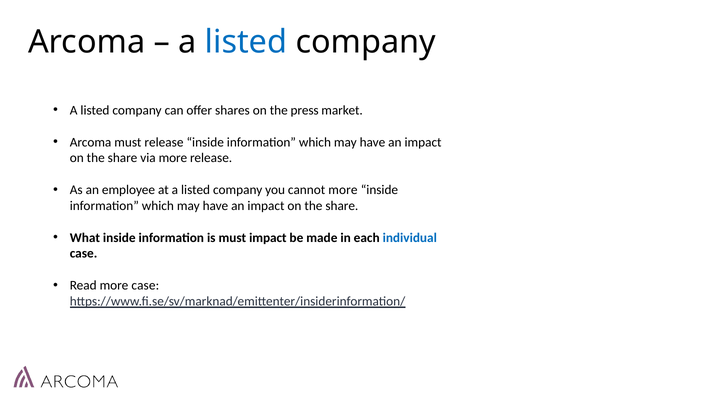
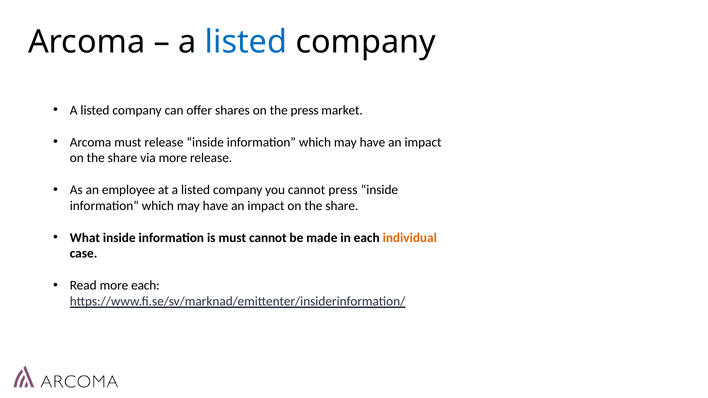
cannot more: more -> press
must impact: impact -> cannot
individual colour: blue -> orange
more case: case -> each
